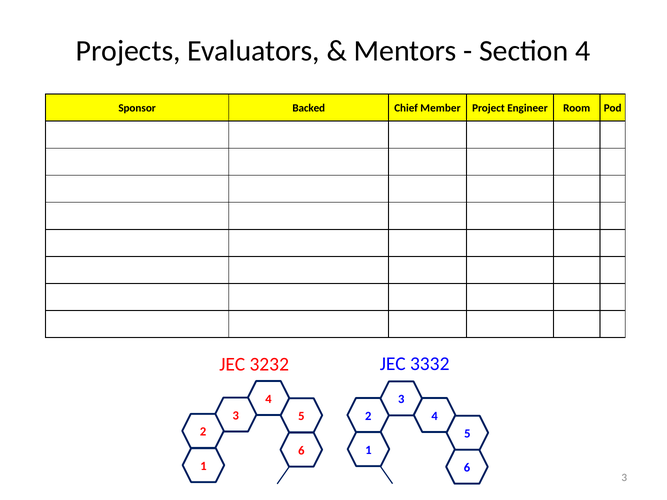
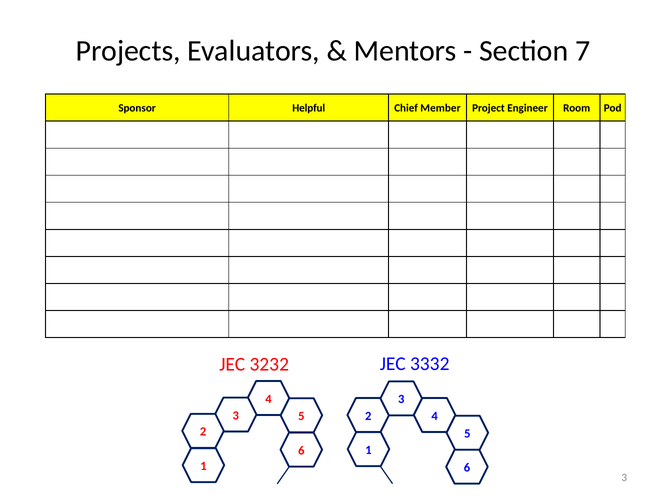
Section 4: 4 -> 7
Backed: Backed -> Helpful
